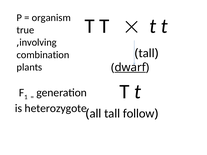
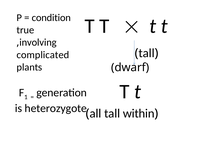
organism: organism -> condition
combination: combination -> complicated
dwarf underline: present -> none
follow: follow -> within
